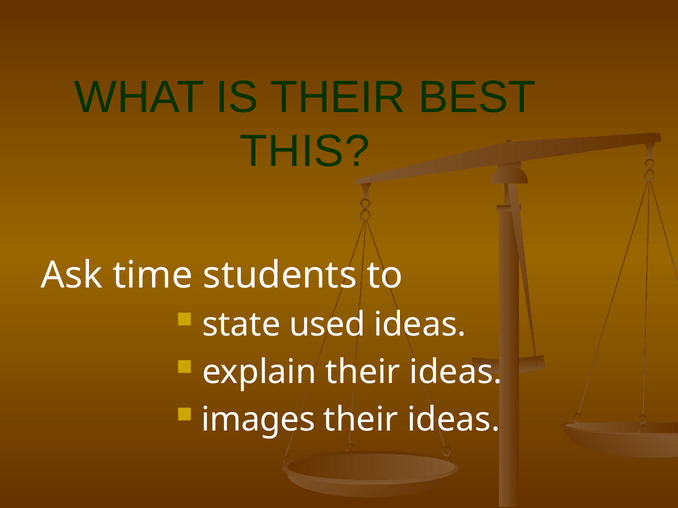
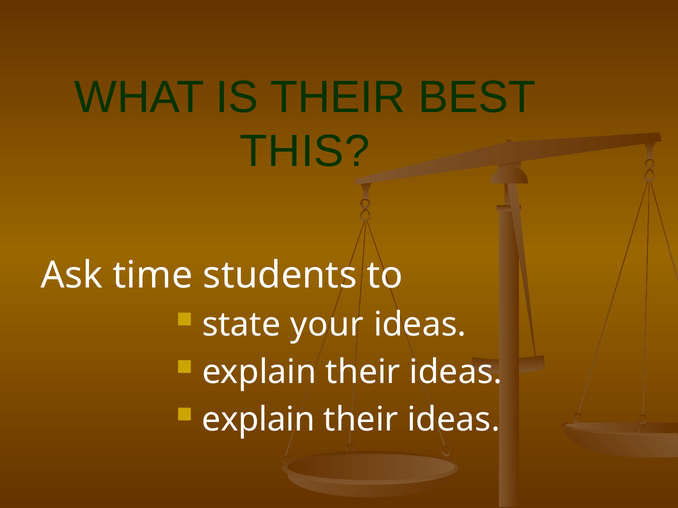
used: used -> your
images at (258, 420): images -> explain
